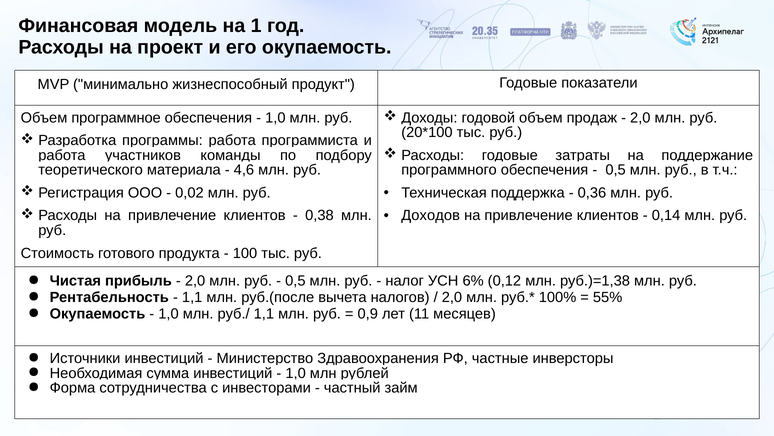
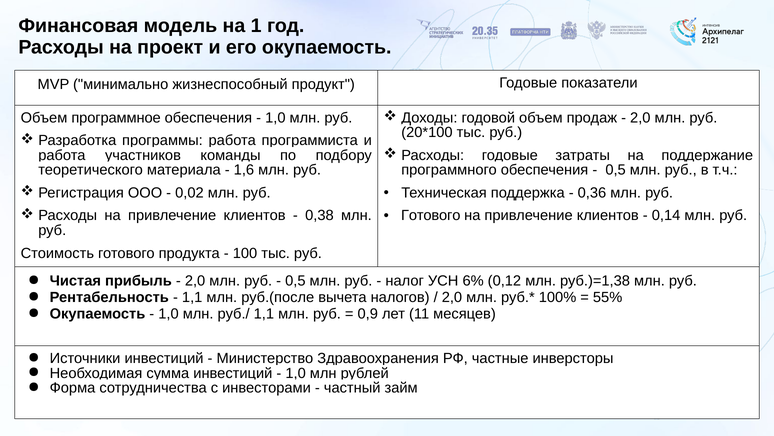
4,6: 4,6 -> 1,6
Доходов at (431, 215): Доходов -> Готового
